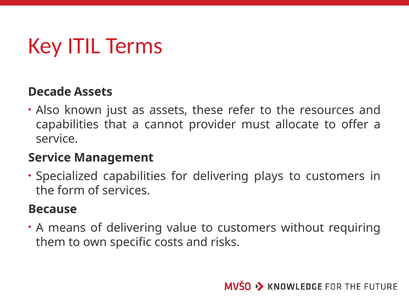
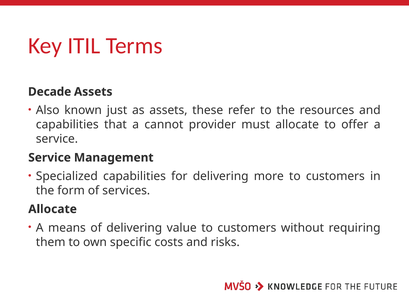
plays: plays -> more
Because at (53, 209): Because -> Allocate
